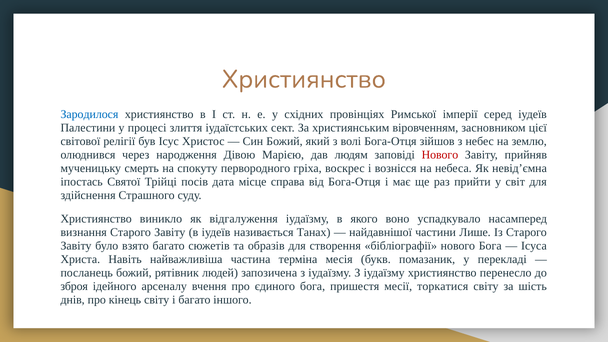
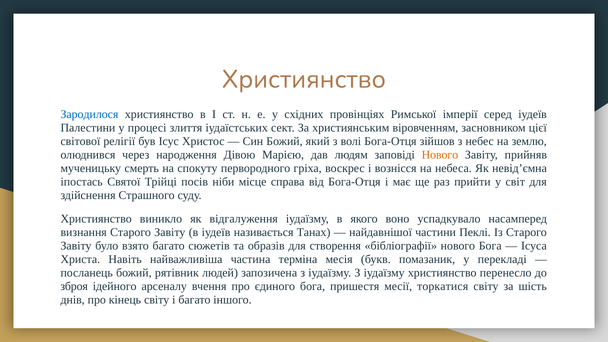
Нового at (440, 155) colour: red -> orange
дата: дата -> ніби
Лише: Лише -> Пеклі
